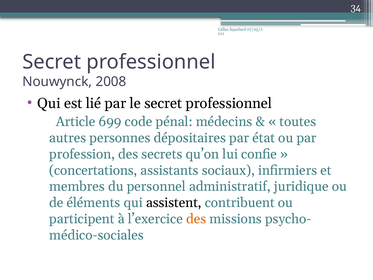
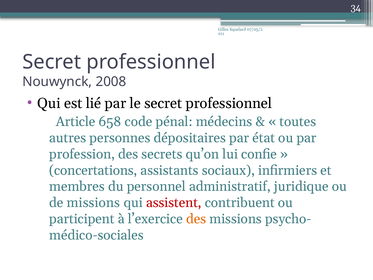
699: 699 -> 658
de éléments: éléments -> missions
assistent colour: black -> red
